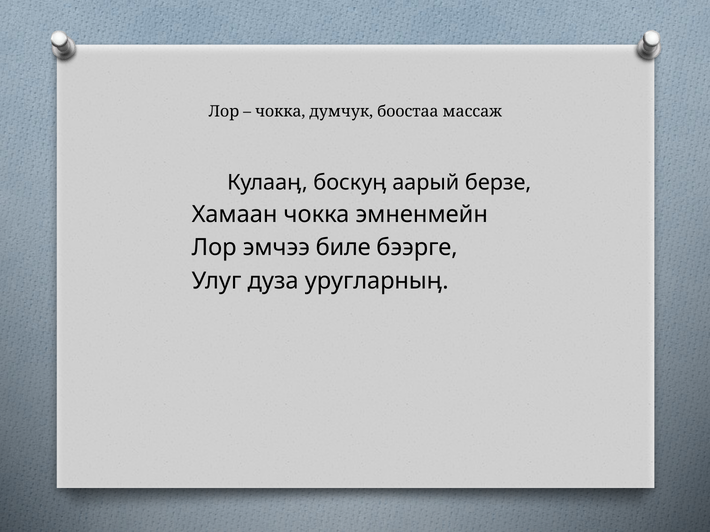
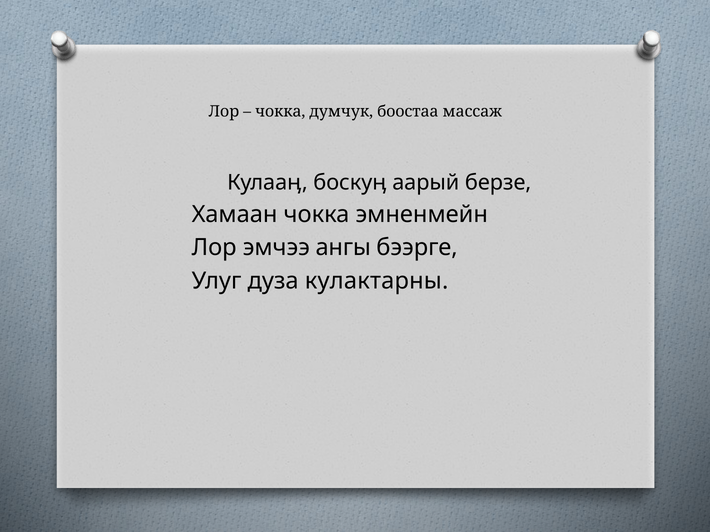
биле: биле -> ангы
уругларныӊ: уругларныӊ -> кулактарны
